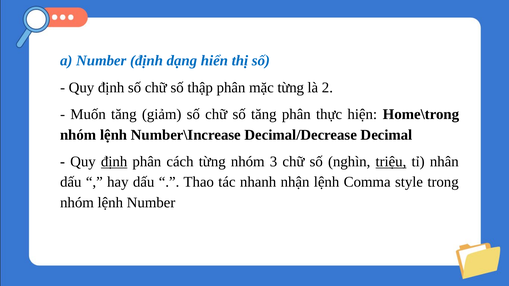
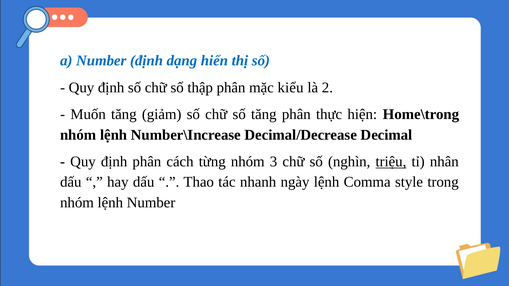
mặc từng: từng -> kiểu
định at (114, 162) underline: present -> none
nhận: nhận -> ngày
